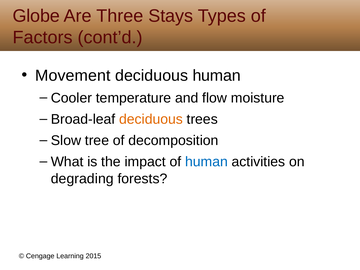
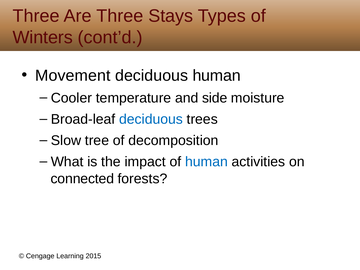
Globe at (36, 16): Globe -> Three
Factors: Factors -> Winters
flow: flow -> side
deciduous at (151, 119) colour: orange -> blue
degrading: degrading -> connected
